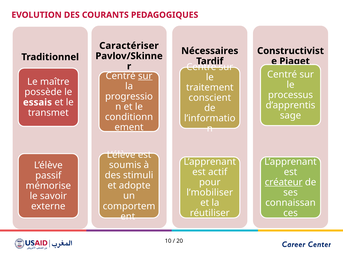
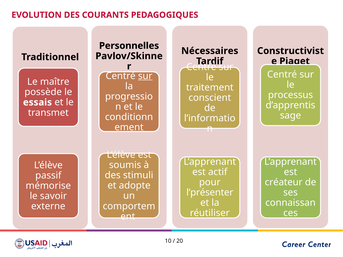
Caractériser: Caractériser -> Personnelles
créateur underline: present -> none
l’mobiliser: l’mobiliser -> l’présenter
